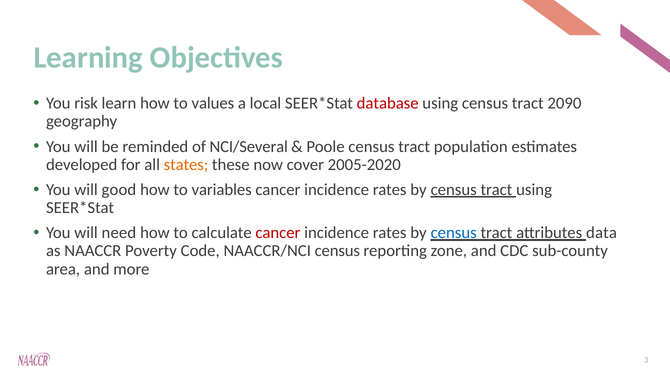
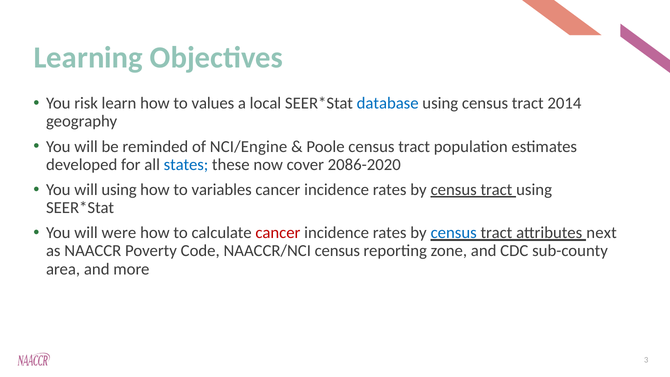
database colour: red -> blue
2090: 2090 -> 2014
NCI/Several: NCI/Several -> NCI/Engine
states colour: orange -> blue
2005-2020: 2005-2020 -> 2086-2020
will good: good -> using
need: need -> were
data: data -> next
